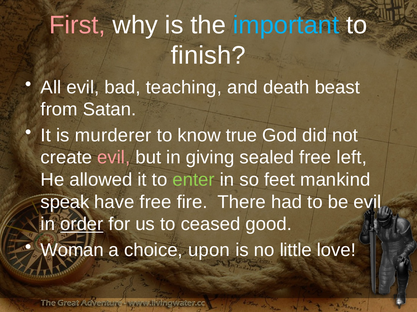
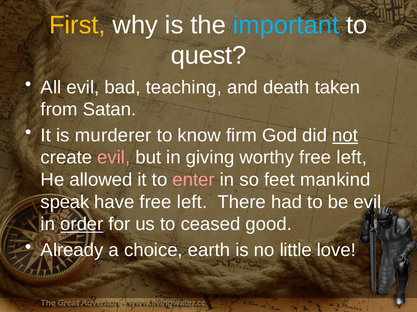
First colour: pink -> yellow
finish: finish -> quest
beast: beast -> taken
true: true -> firm
not underline: none -> present
sealed: sealed -> worthy
enter colour: light green -> pink
have free fire: fire -> left
Woman: Woman -> Already
upon: upon -> earth
